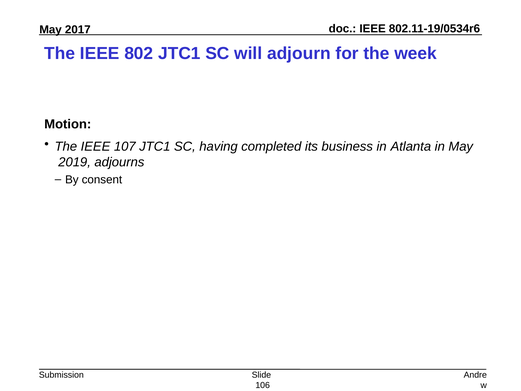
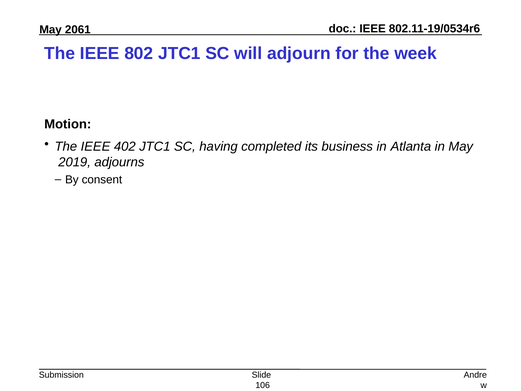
2017: 2017 -> 2061
107: 107 -> 402
